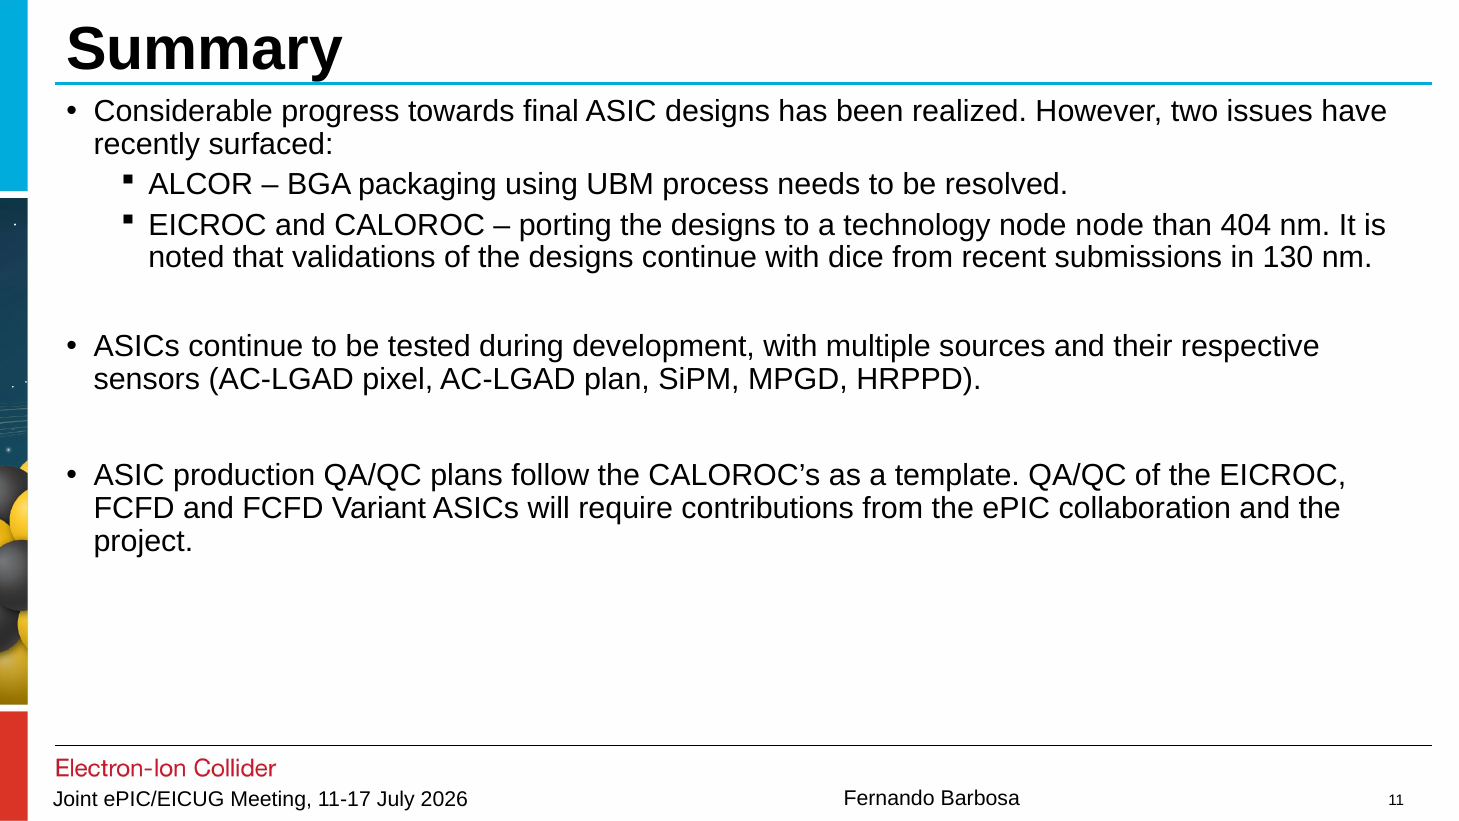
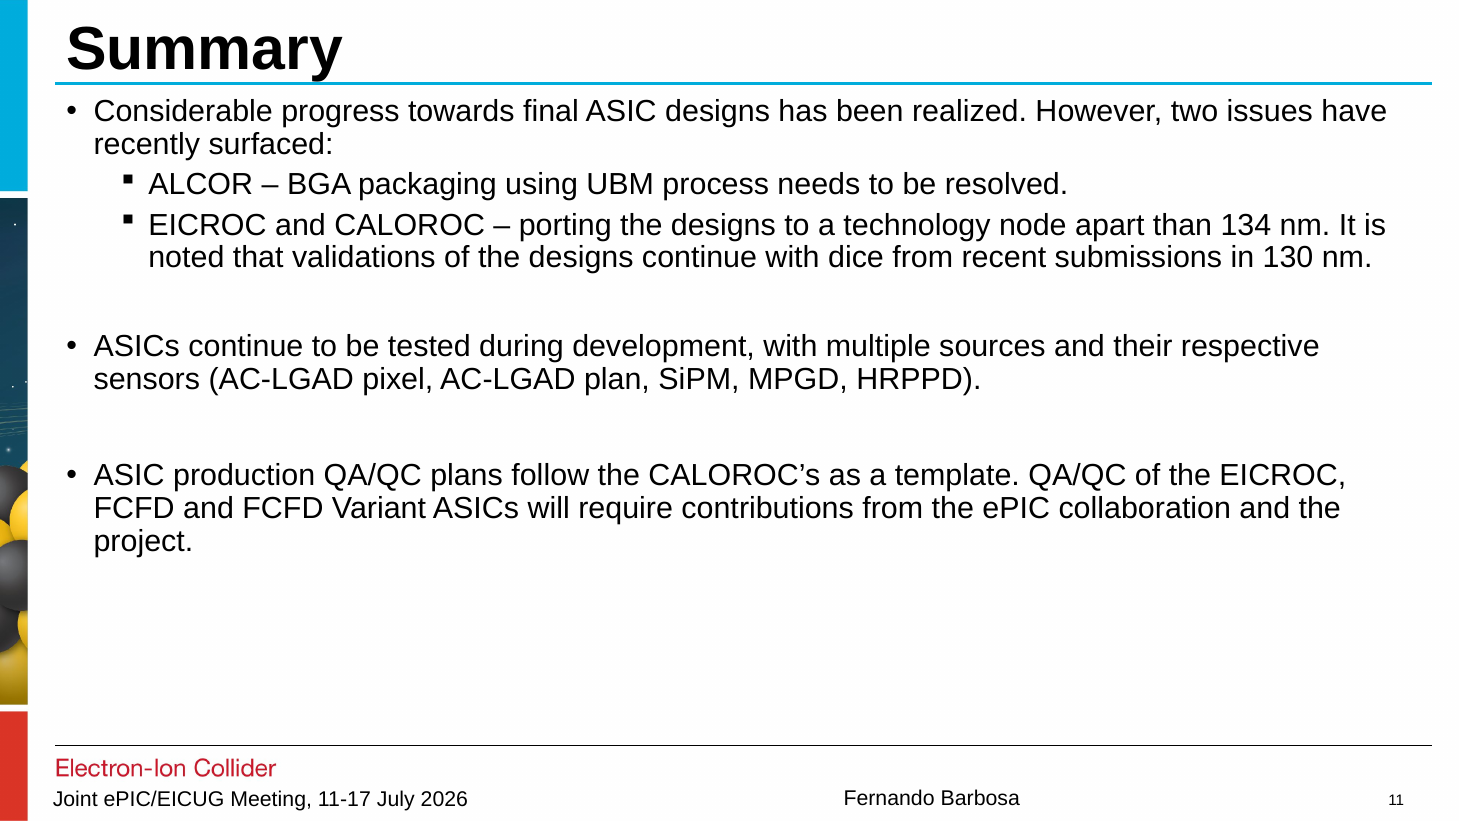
node node: node -> apart
404: 404 -> 134
